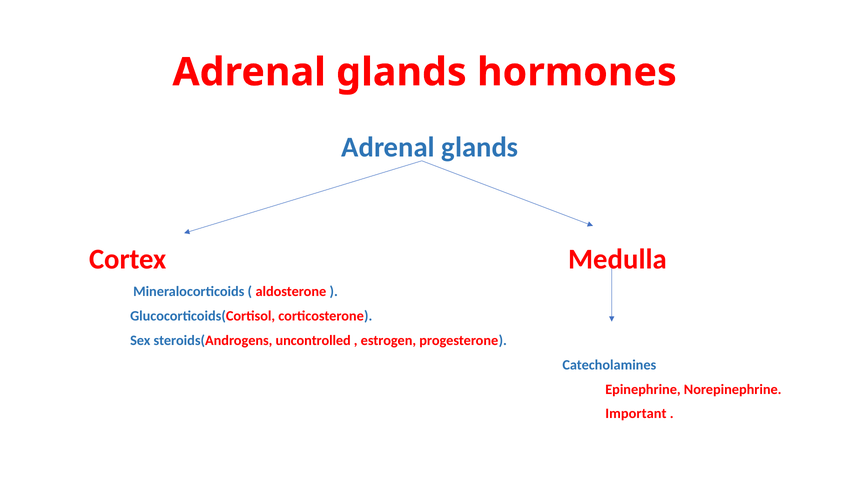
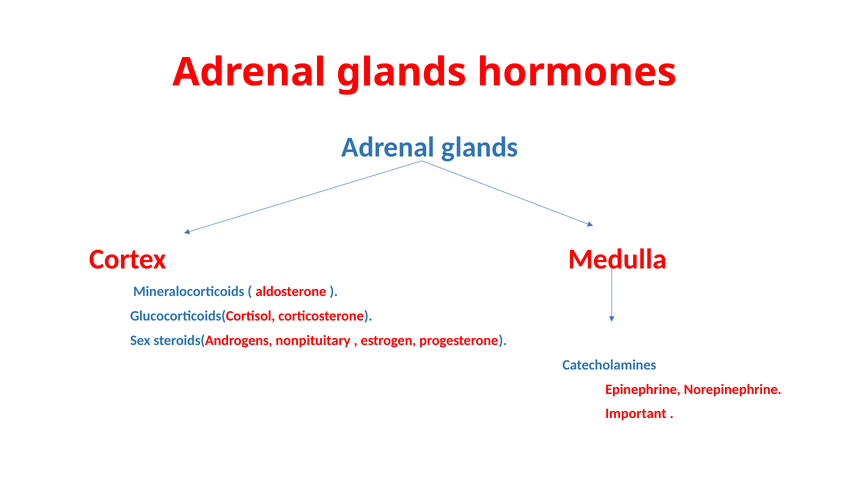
uncontrolled: uncontrolled -> nonpituitary
